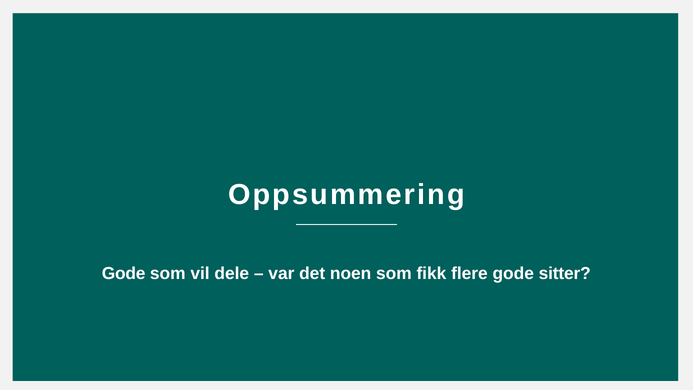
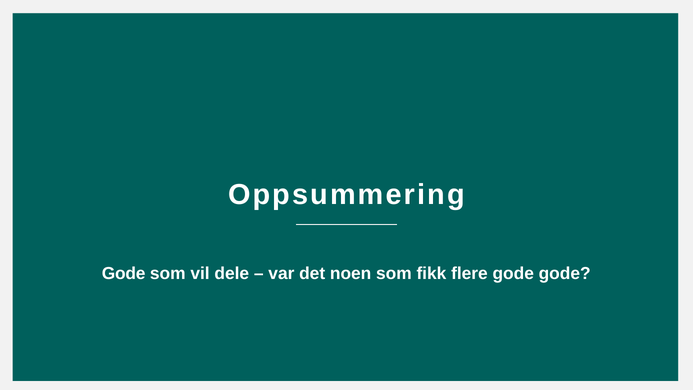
gode sitter: sitter -> gode
